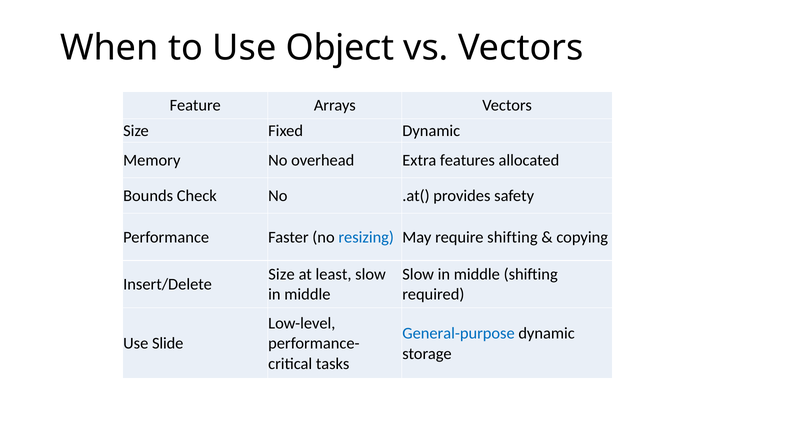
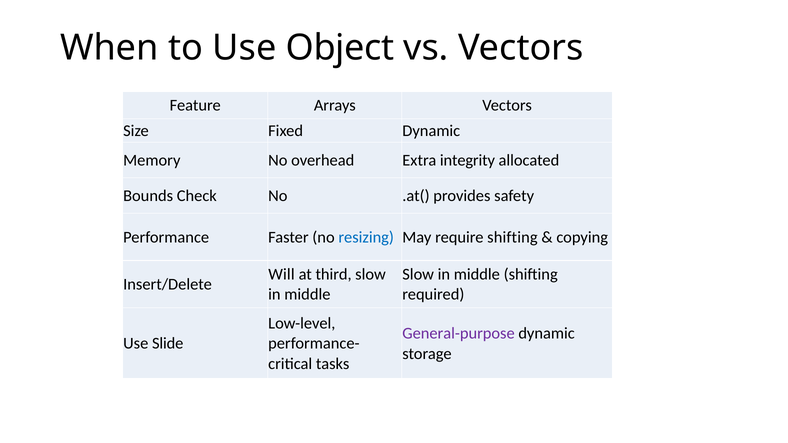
features: features -> integrity
Size at (281, 275): Size -> Will
least: least -> third
General-purpose colour: blue -> purple
